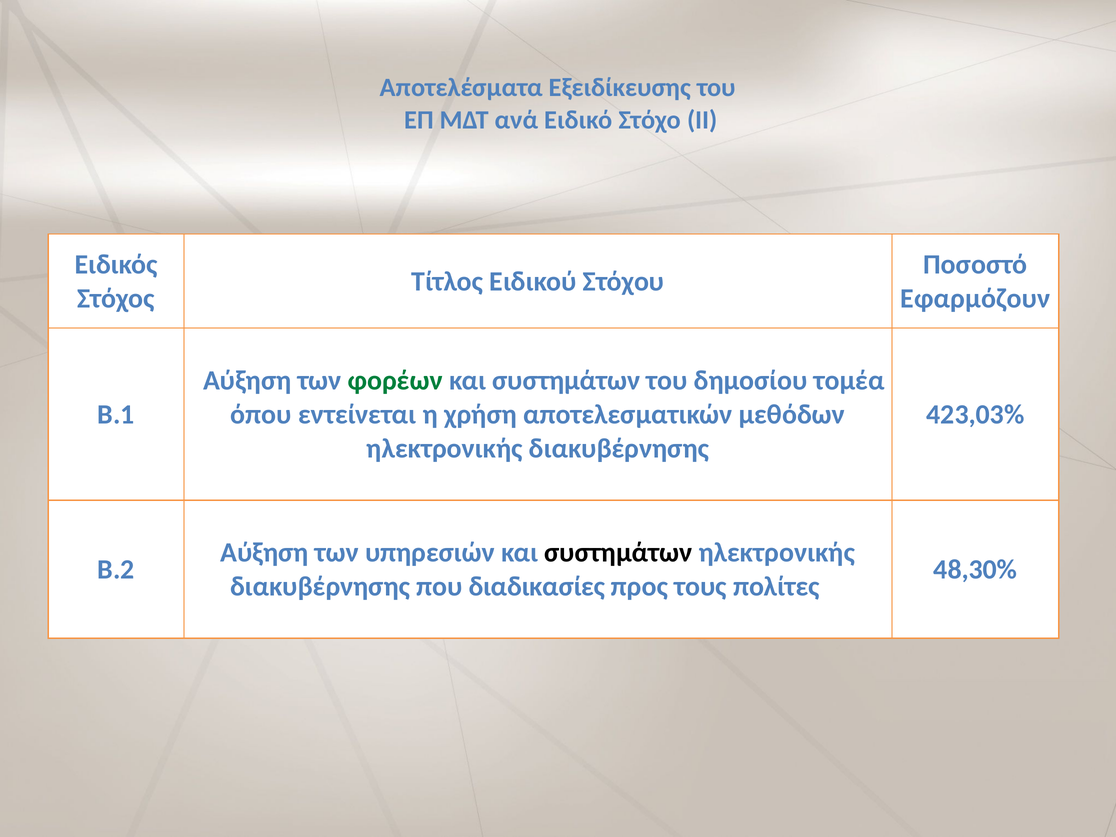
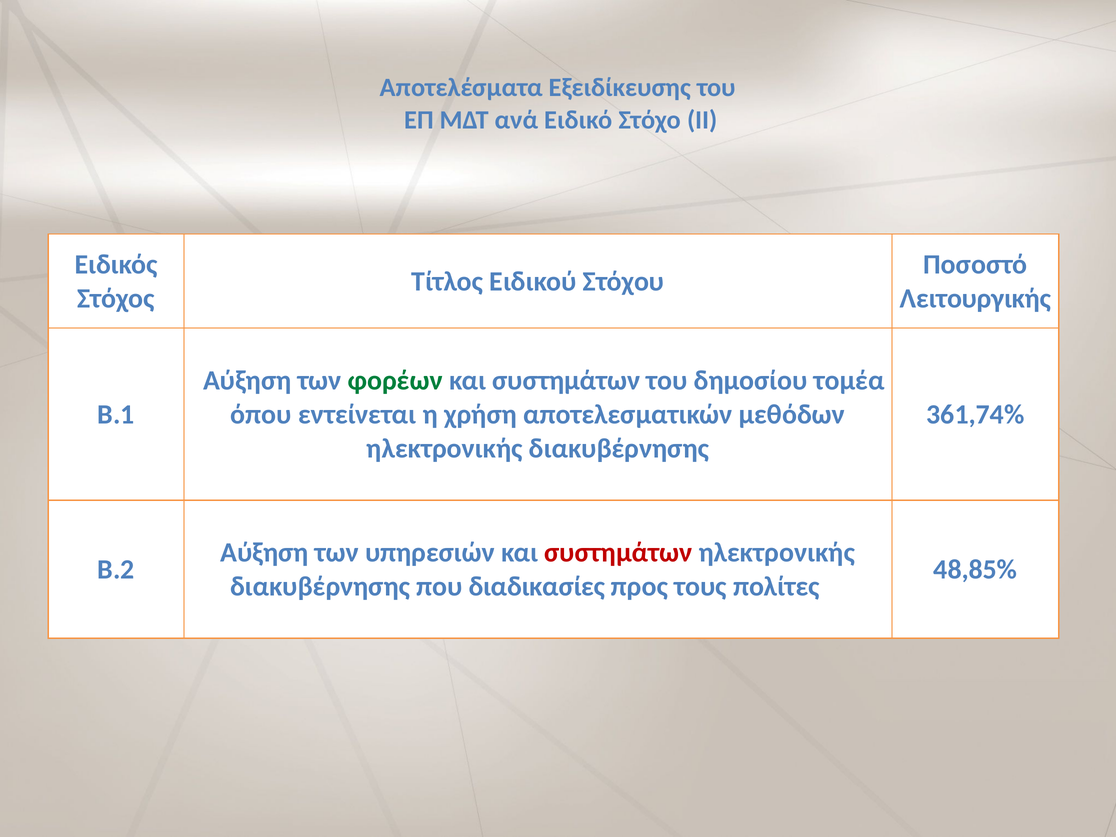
Εφαρμόζουν: Εφαρμόζουν -> Λειτουργικής
423,03%: 423,03% -> 361,74%
συστημάτων at (618, 553) colour: black -> red
48,30%: 48,30% -> 48,85%
